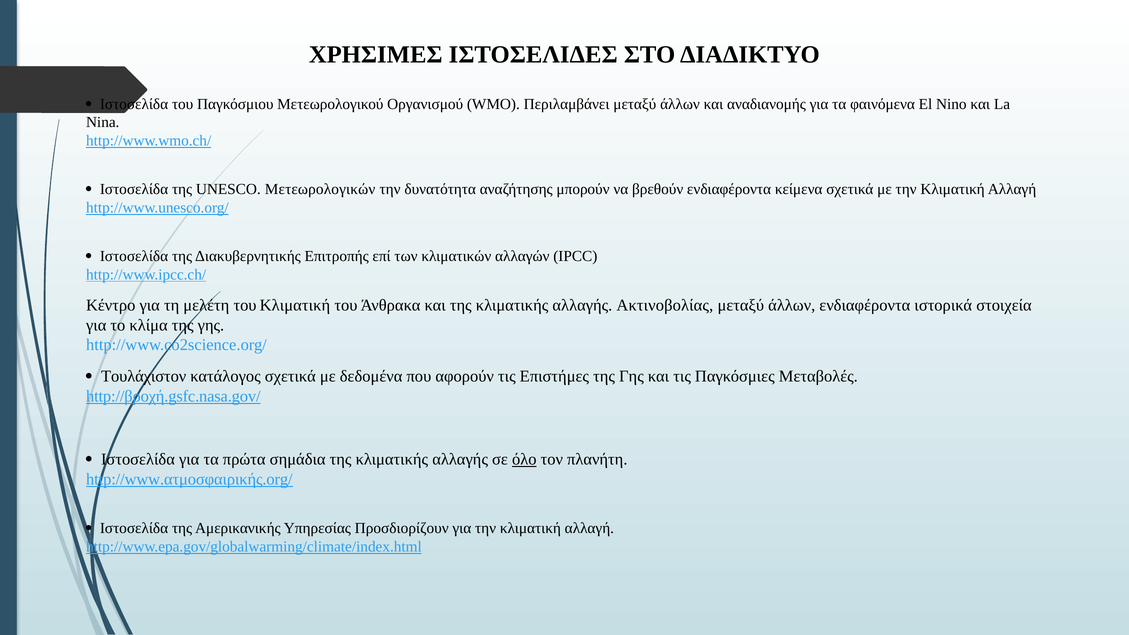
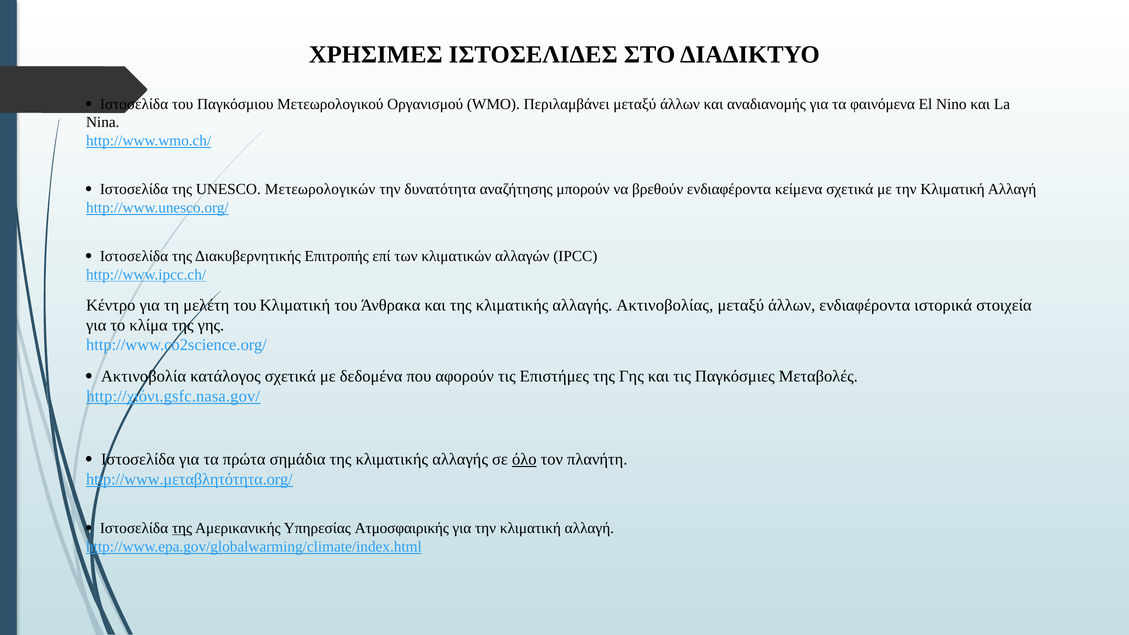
Τουλάχιστον: Τουλάχιστον -> Ακτινοβολία
http://βροχή.gsfc.nasa.gov/: http://βροχή.gsfc.nasa.gov/ -> http://χιόνι.gsfc.nasa.gov/
http://www.ατμοσφαιρικής.org/: http://www.ατμοσφαιρικής.org/ -> http://www.μεταβλητότητα.org/
της at (182, 528) underline: none -> present
Προσδιορίζουν: Προσδιορίζουν -> Ατμοσφαιρικής
